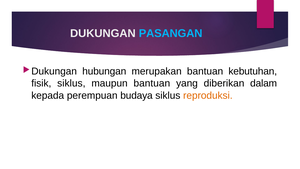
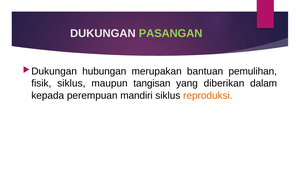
PASANGAN colour: light blue -> light green
kebutuhan: kebutuhan -> pemulihan
maupun bantuan: bantuan -> tangisan
budaya: budaya -> mandiri
